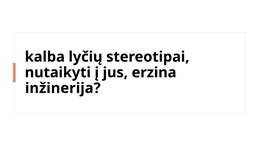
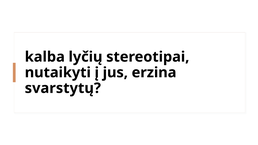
inžinerija: inžinerija -> svarstytų
